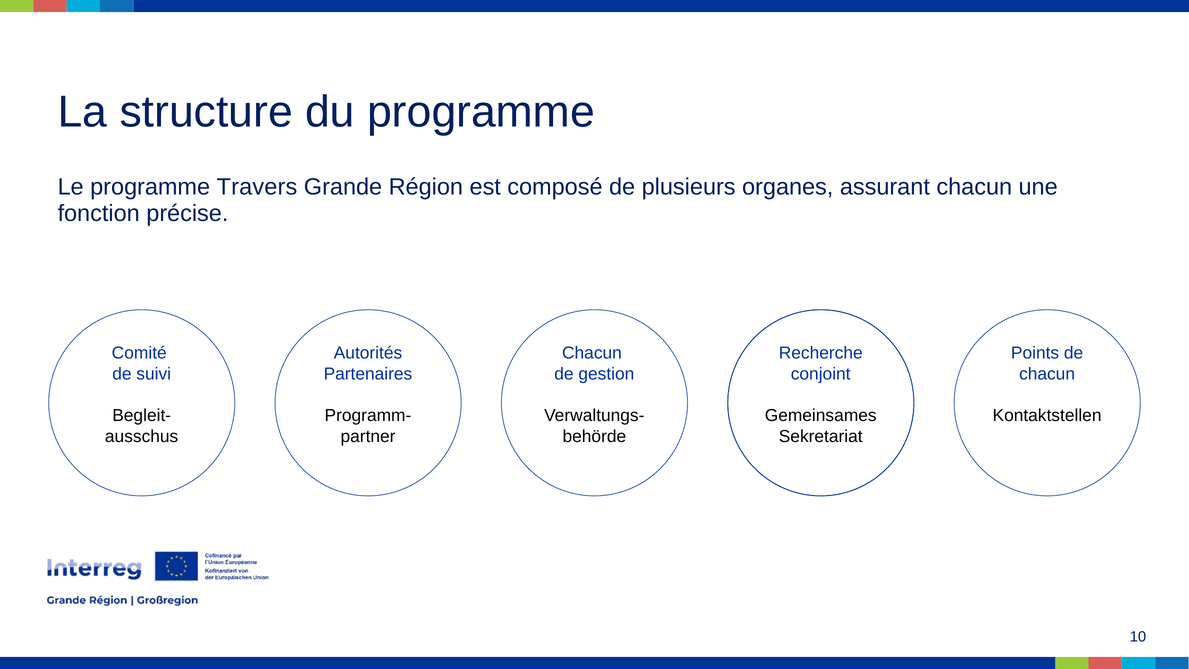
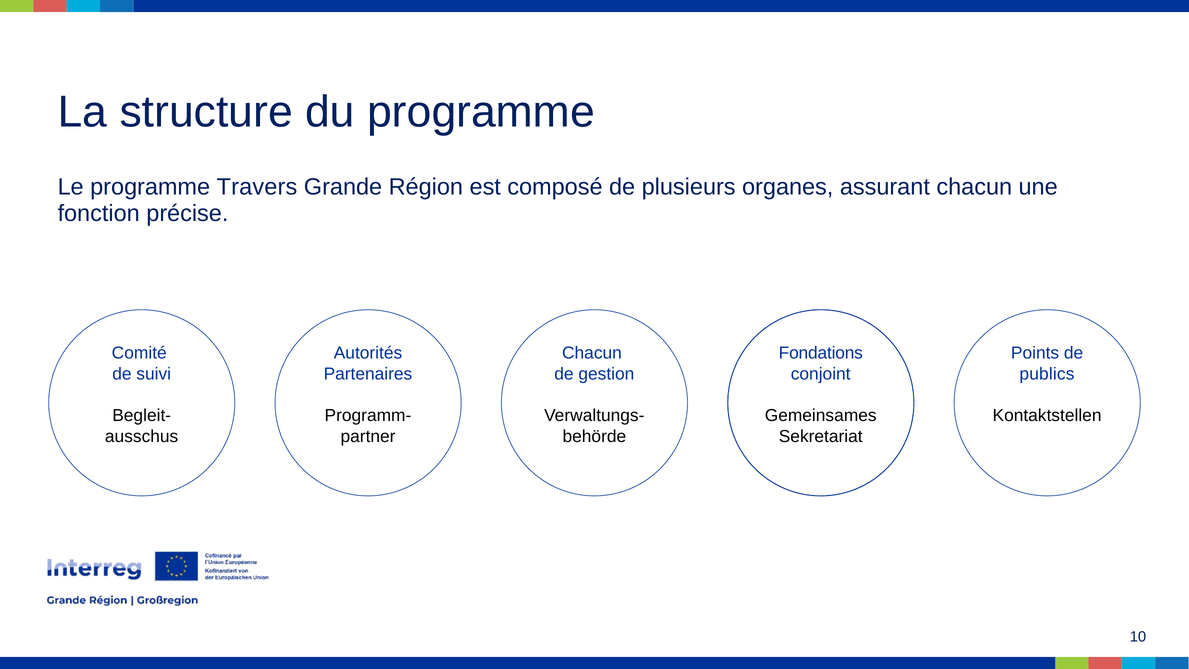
Recherche: Recherche -> Fondations
chacun at (1047, 374): chacun -> publics
